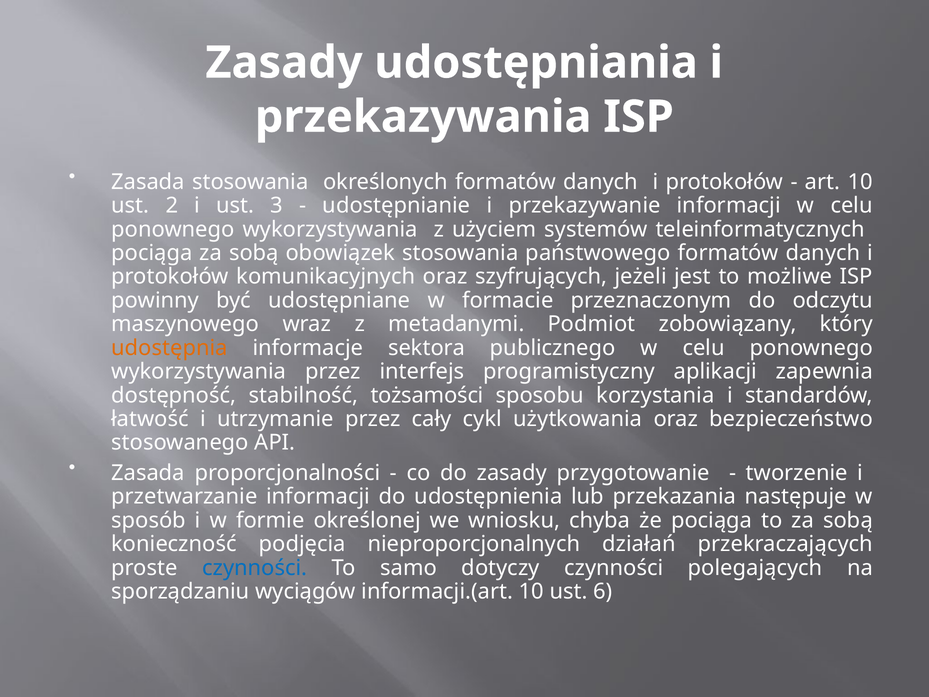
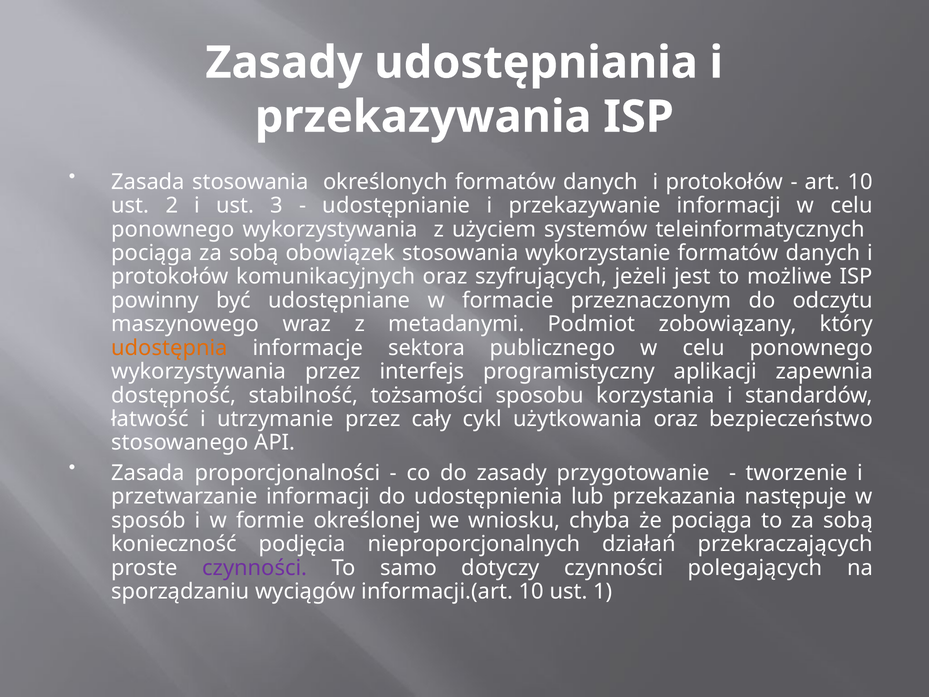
państwowego: państwowego -> wykorzystanie
czynności at (255, 568) colour: blue -> purple
6: 6 -> 1
